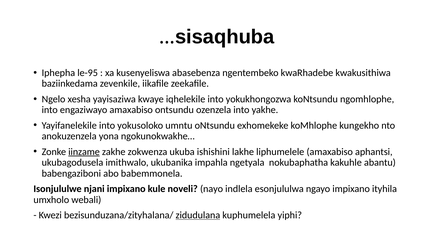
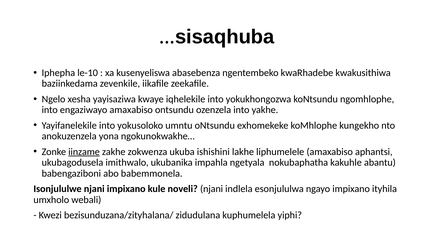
le-95: le-95 -> le-10
noveli nayo: nayo -> njani
zidudulana underline: present -> none
